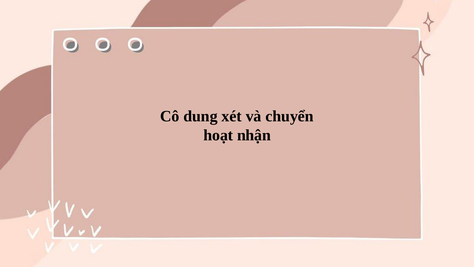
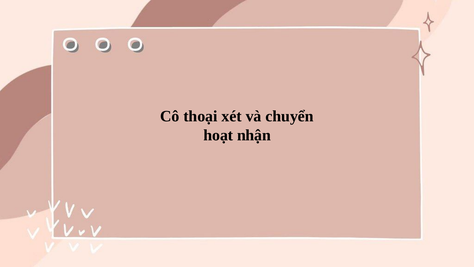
dung: dung -> thoại
